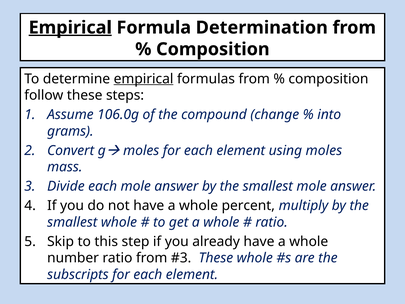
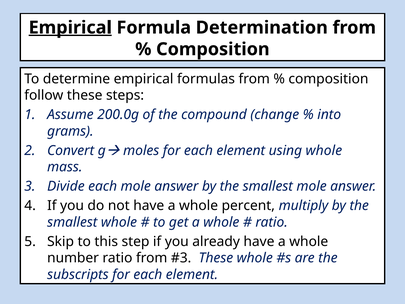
empirical at (144, 79) underline: present -> none
106.0g: 106.0g -> 200.0g
using moles: moles -> whole
